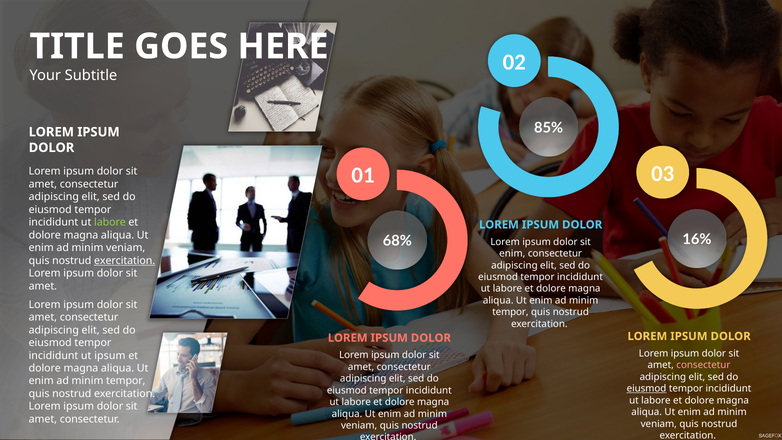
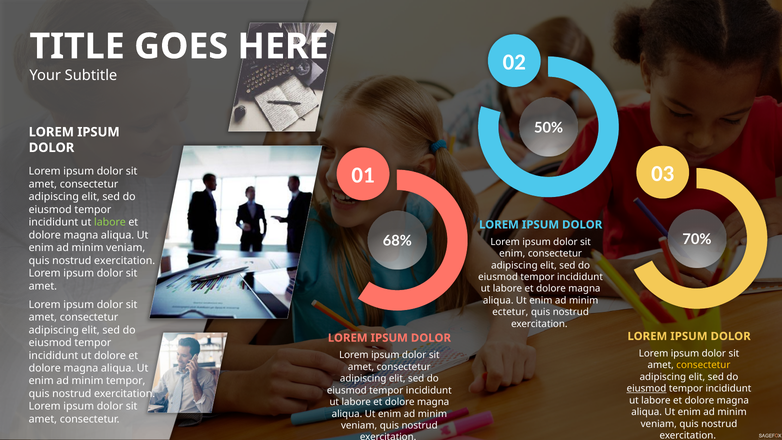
85%: 85% -> 50%
16%: 16% -> 70%
exercitation at (125, 260) underline: present -> none
tempor at (510, 312): tempor -> ectetur
ut ipsum: ipsum -> dolore
consectetur at (703, 365) colour: pink -> yellow
